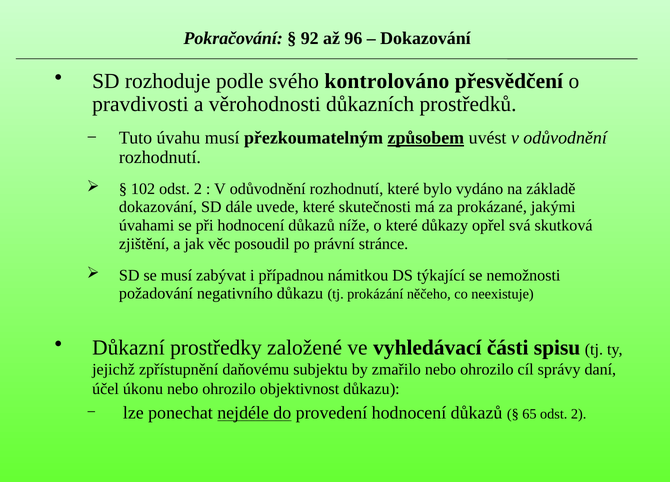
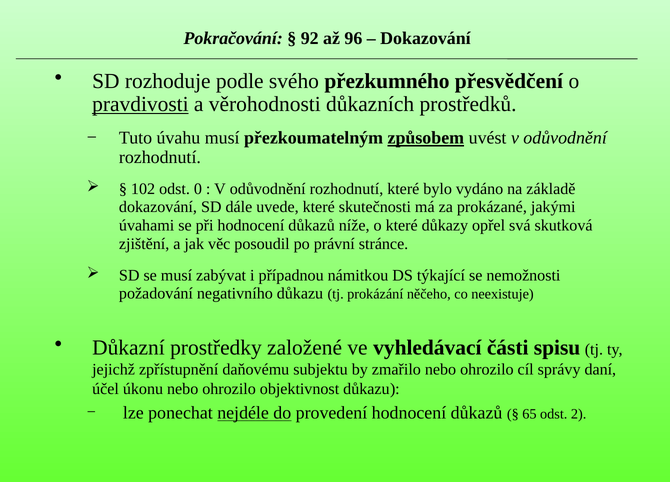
kontrolováno: kontrolováno -> přezkumného
pravdivosti underline: none -> present
102 odst 2: 2 -> 0
